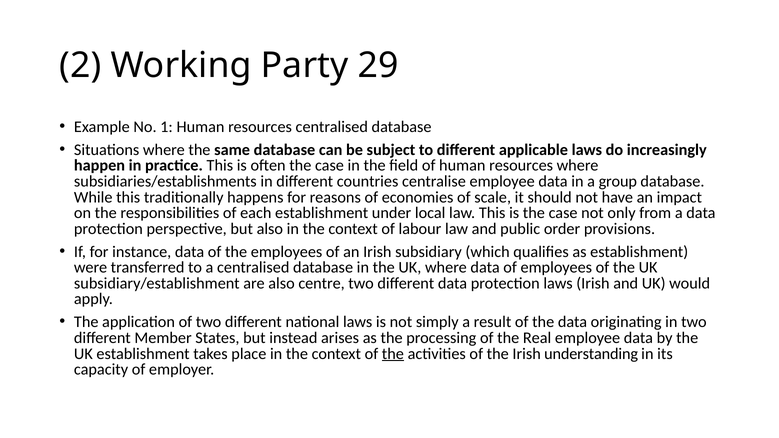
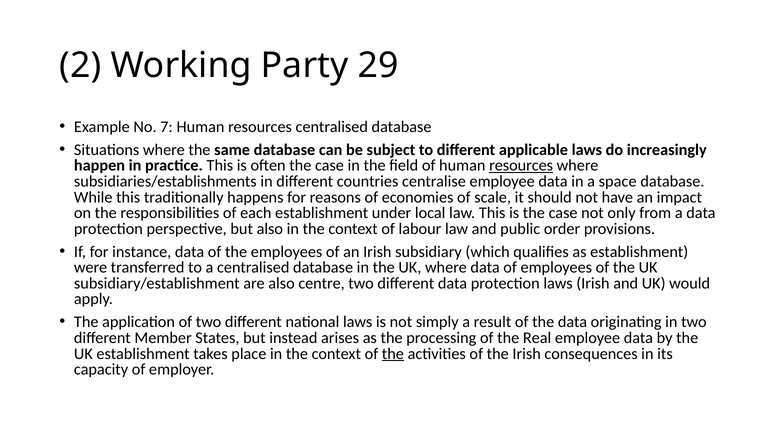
1: 1 -> 7
resources at (521, 166) underline: none -> present
group: group -> space
understanding: understanding -> consequences
